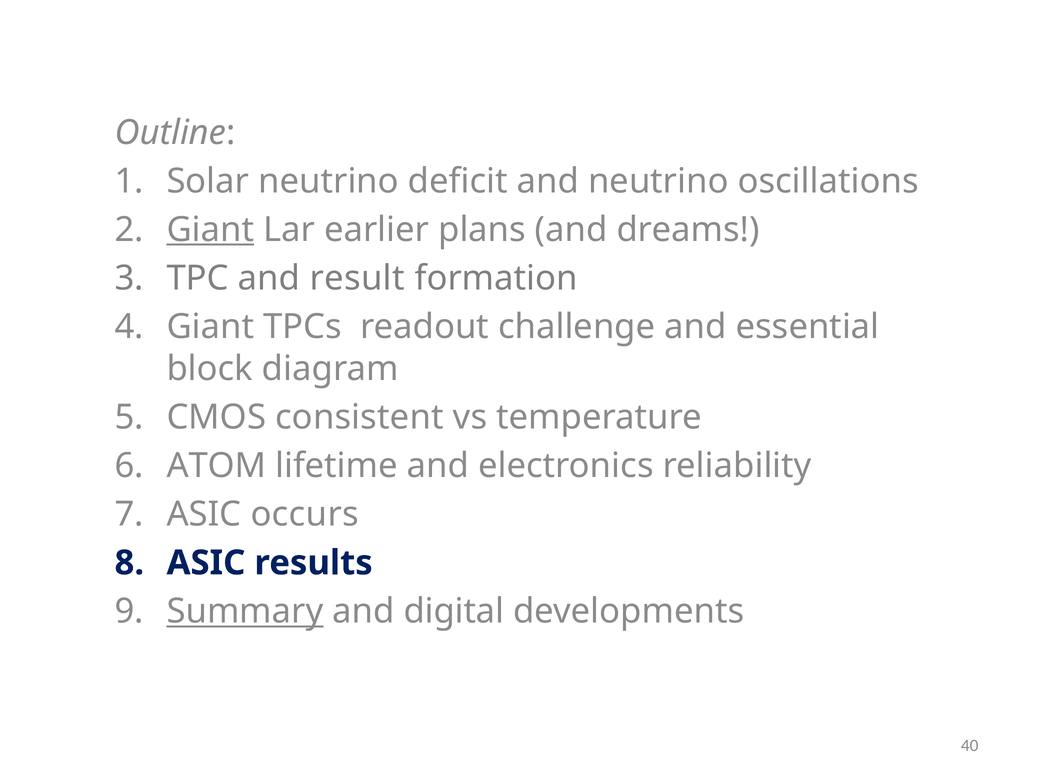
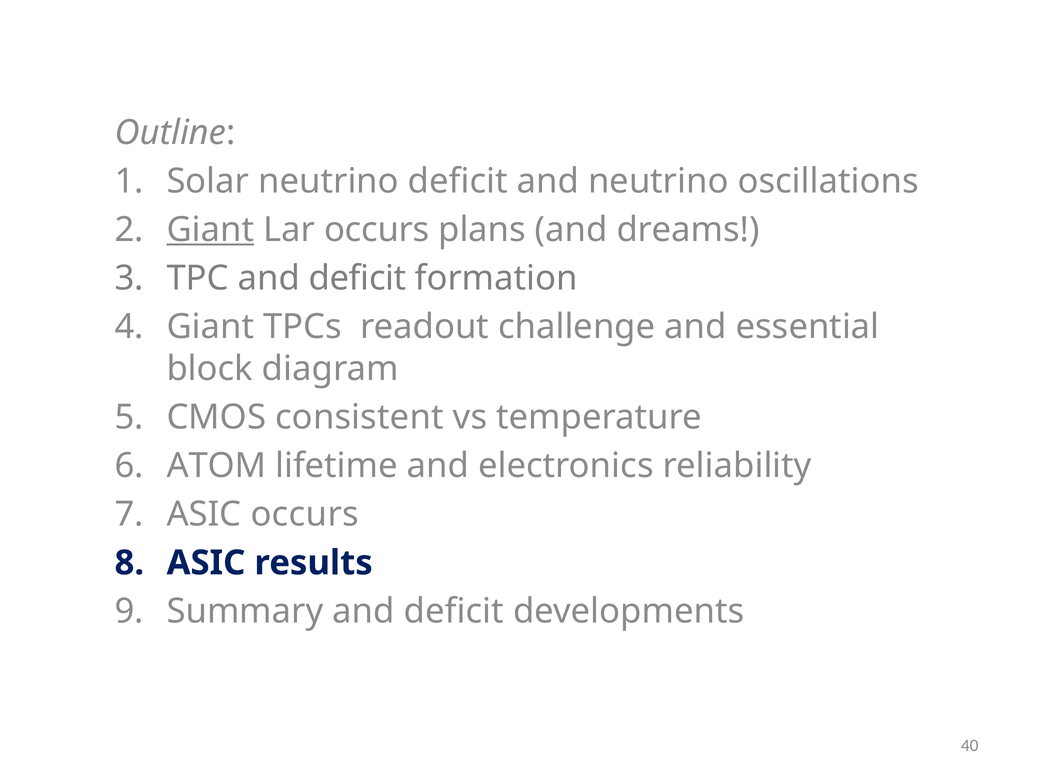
Lar earlier: earlier -> occurs
TPC and result: result -> deficit
Summary underline: present -> none
digital at (454, 611): digital -> deficit
